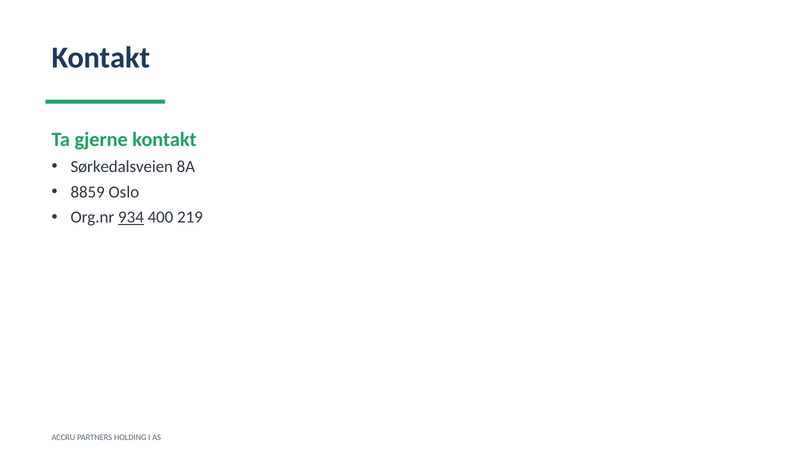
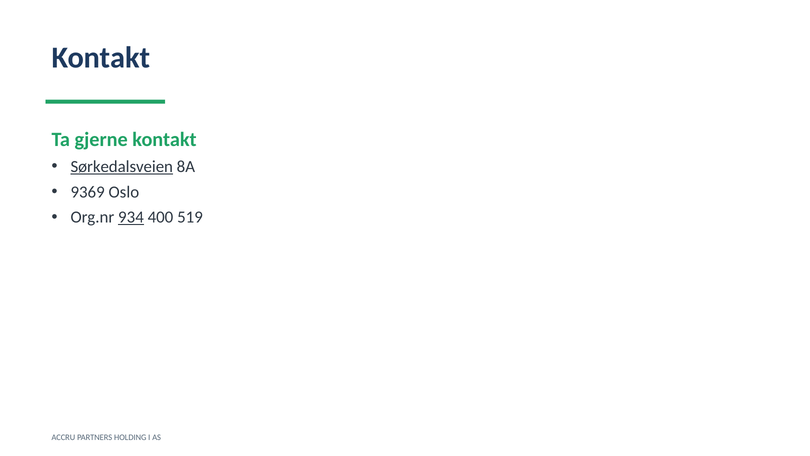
Sørkedalsveien underline: none -> present
8859: 8859 -> 9369
219: 219 -> 519
